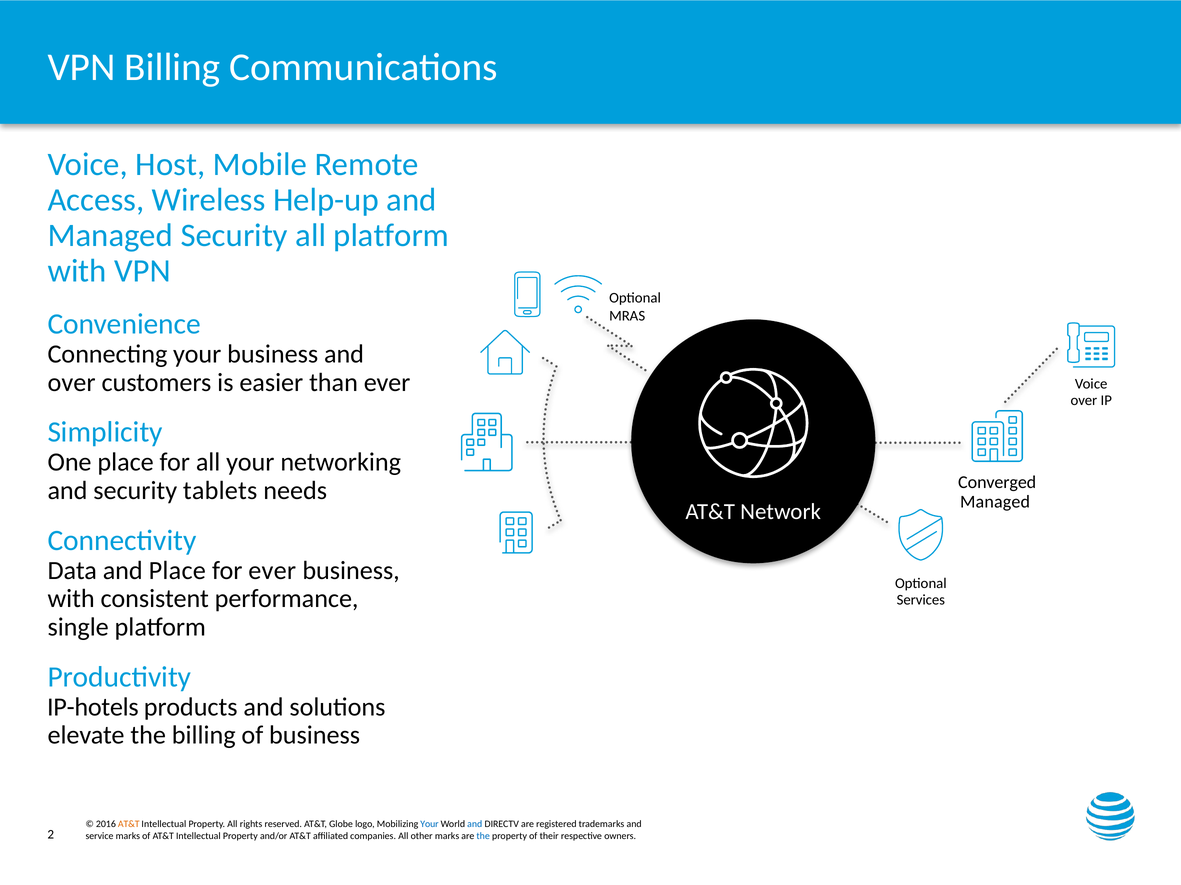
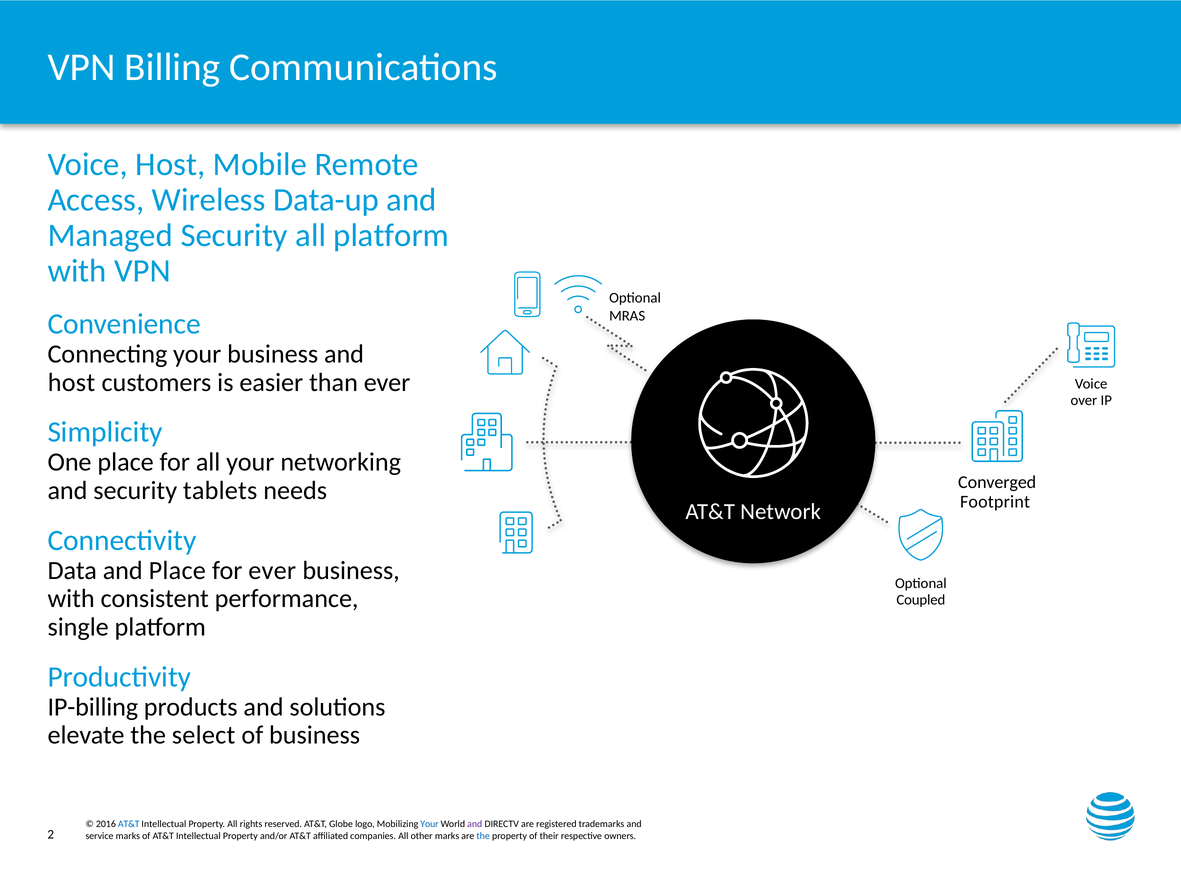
Help-up: Help-up -> Data-up
over at (72, 383): over -> host
Managed at (995, 502): Managed -> Footprint
Services: Services -> Coupled
IP-hotels: IP-hotels -> IP-billing
the billing: billing -> select
AT&T at (129, 825) colour: orange -> blue
and at (475, 825) colour: blue -> purple
